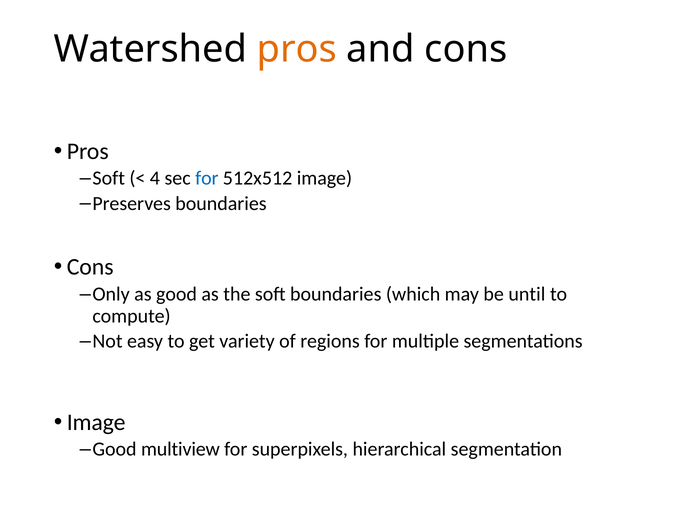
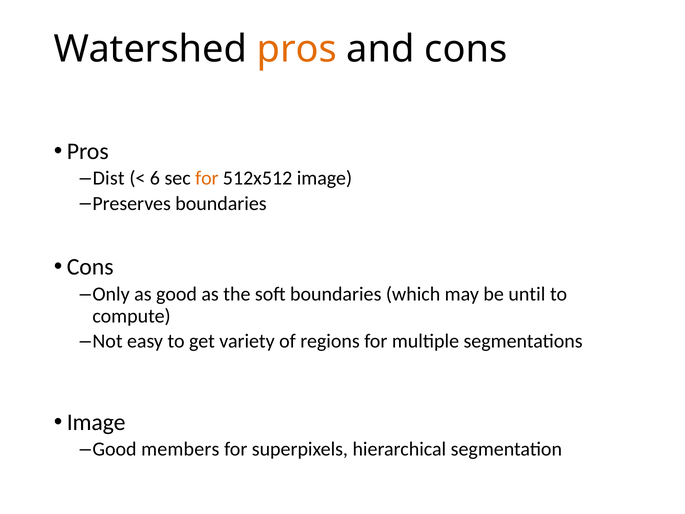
Soft at (109, 178): Soft -> Dist
4: 4 -> 6
for at (207, 178) colour: blue -> orange
multiview: multiview -> members
